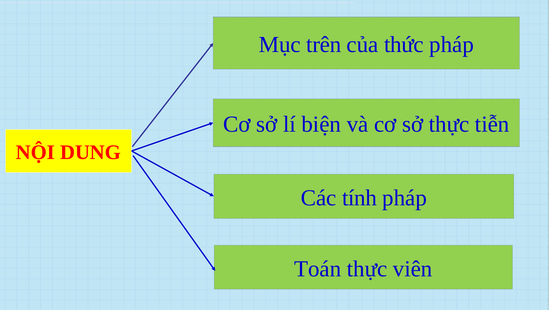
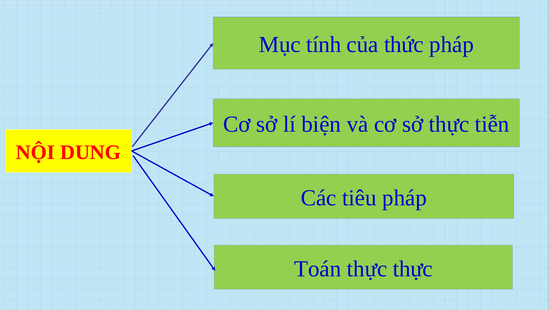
trên: trên -> tính
tính: tính -> tiêu
thực viên: viên -> thực
